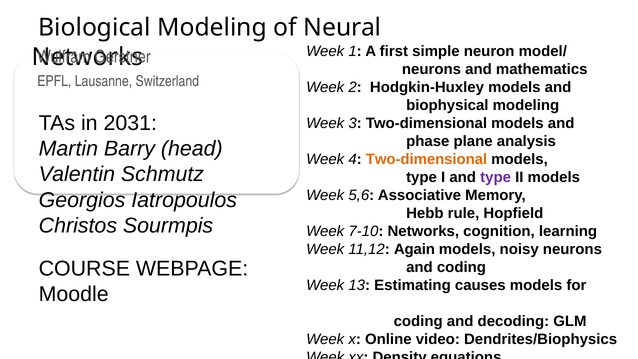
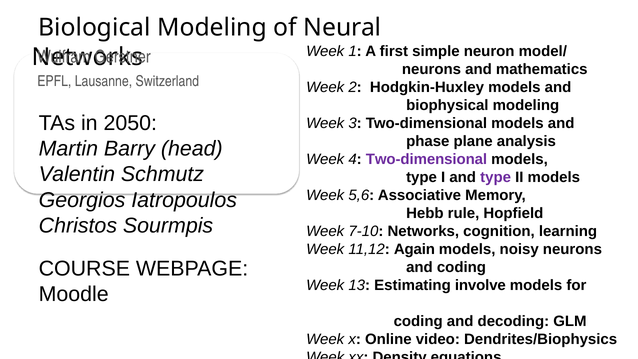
2031: 2031 -> 2050
Two-dimensional at (426, 159) colour: orange -> purple
causes: causes -> involve
